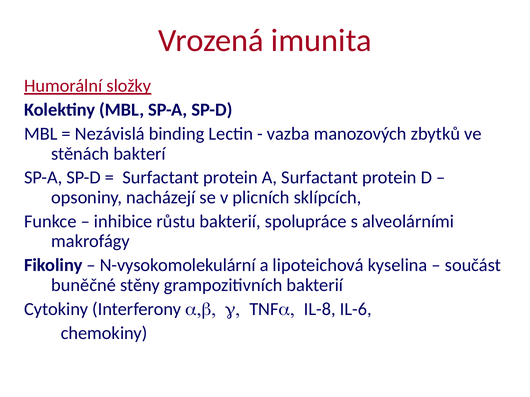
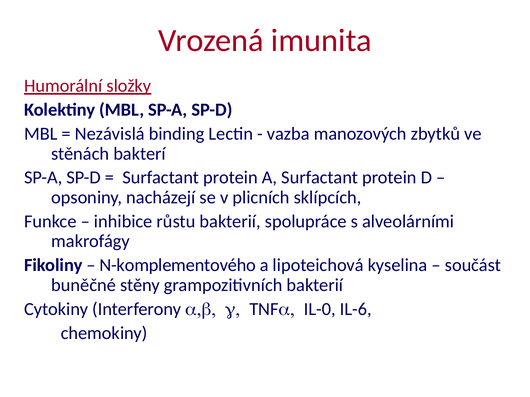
N-vysokomolekulární: N-vysokomolekulární -> N-komplementového
IL-8: IL-8 -> IL-0
